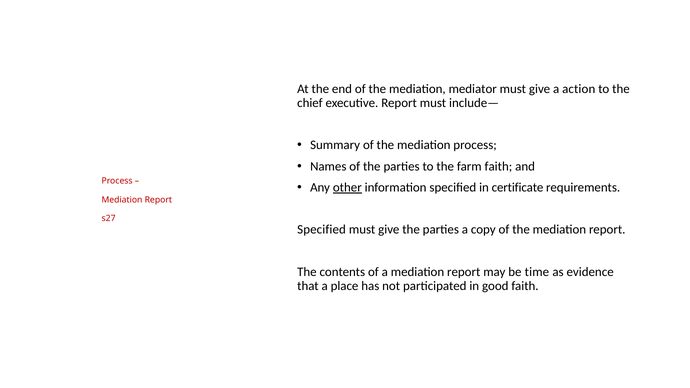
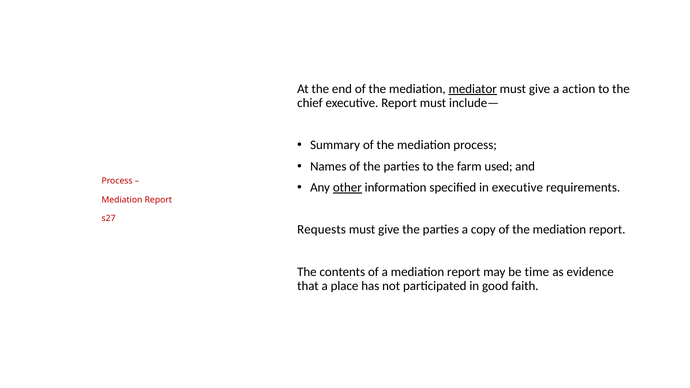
mediator underline: none -> present
farm faith: faith -> used
in certificate: certificate -> executive
Specified at (322, 230): Specified -> Requests
